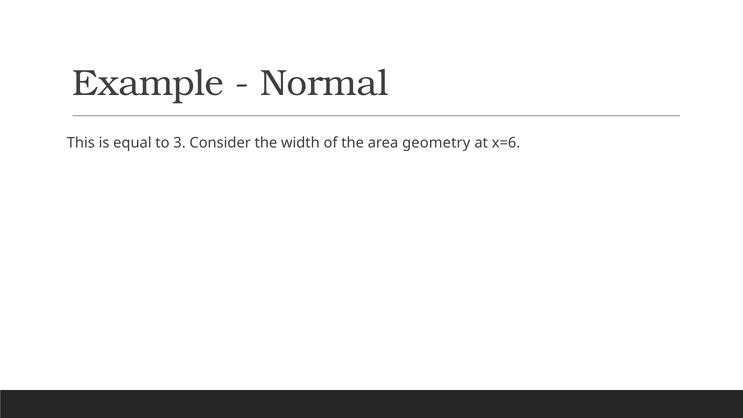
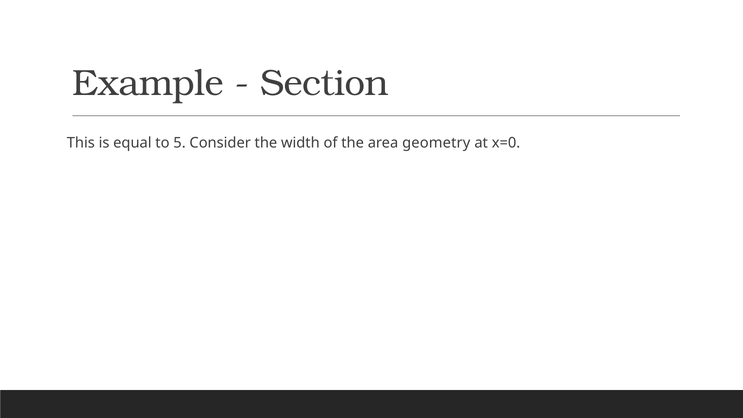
Normal: Normal -> Section
3: 3 -> 5
x=6: x=6 -> x=0
